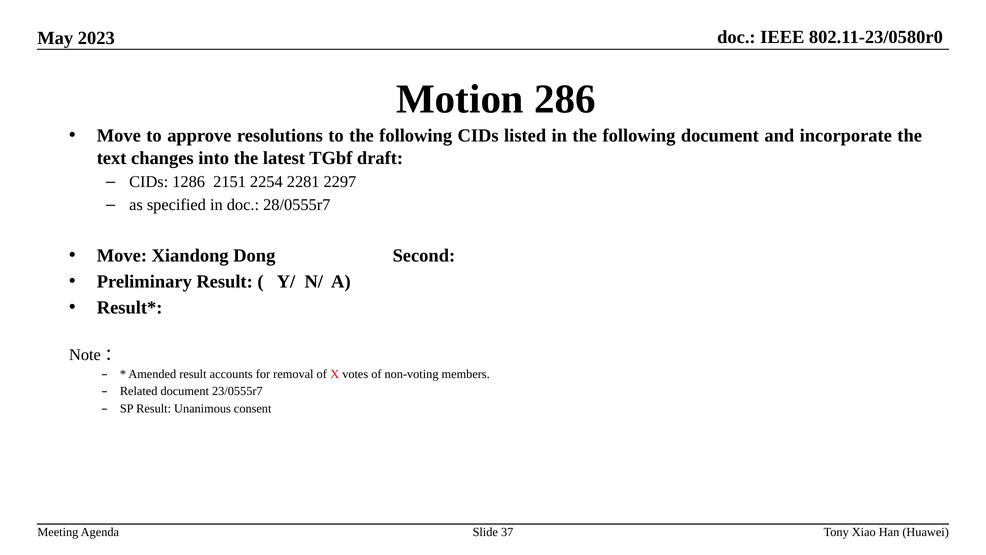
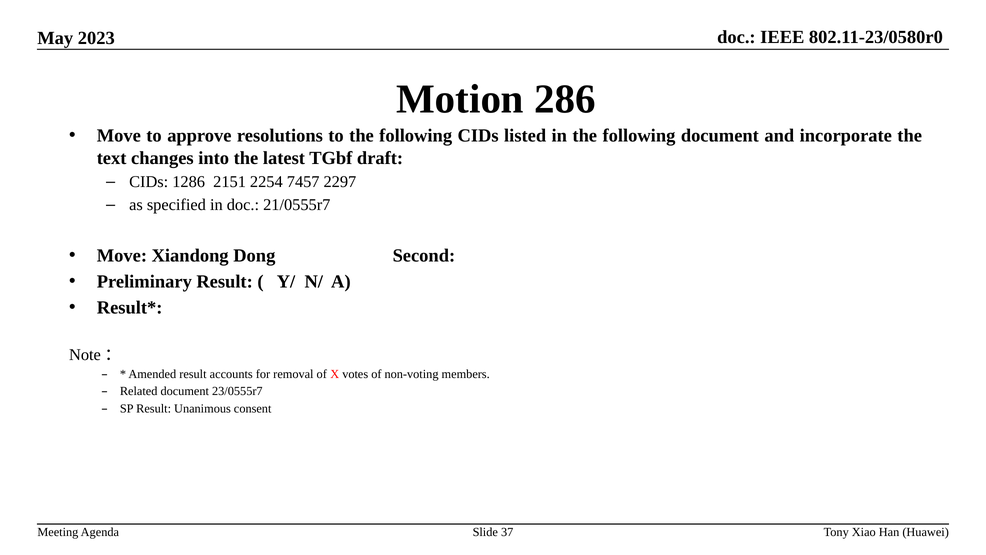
2281: 2281 -> 7457
28/0555r7: 28/0555r7 -> 21/0555r7
